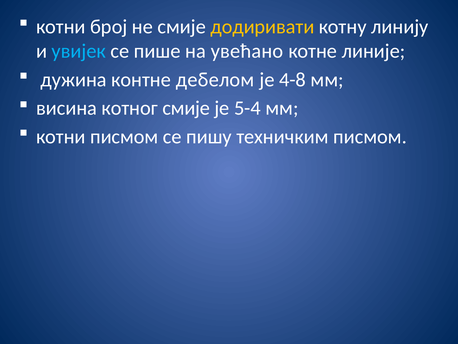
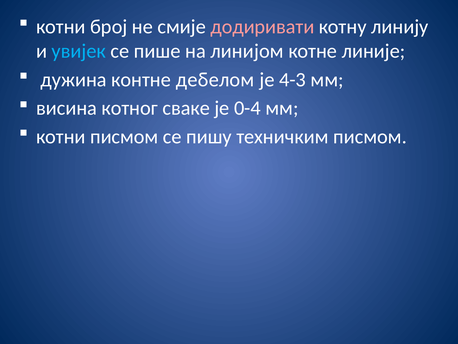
додиривати colour: yellow -> pink
увећано: увећано -> линијом
4-8: 4-8 -> 4-3
котног смије: смије -> сваке
5-4: 5-4 -> 0-4
